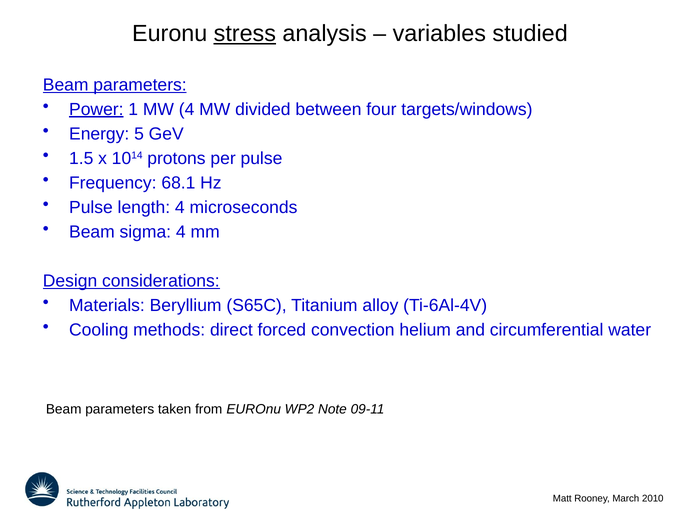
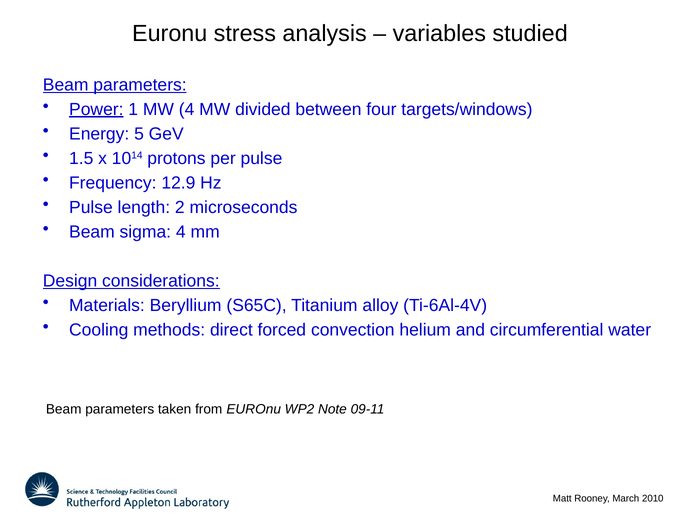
stress underline: present -> none
68.1: 68.1 -> 12.9
length 4: 4 -> 2
